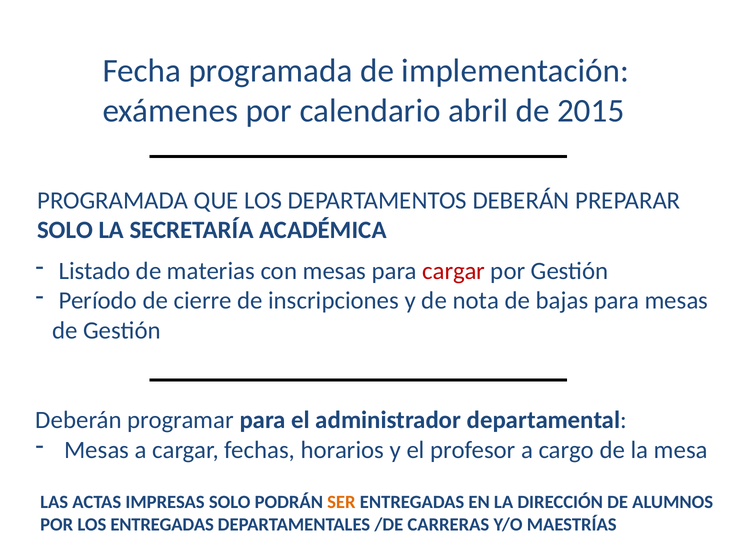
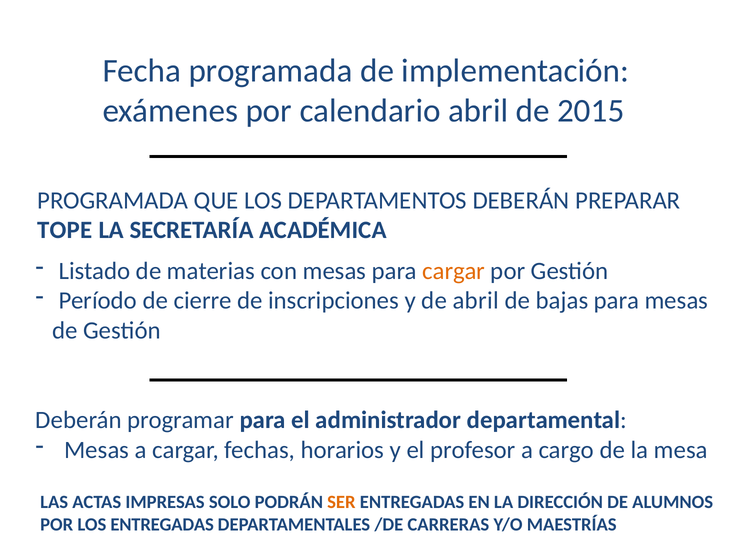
SOLO at (65, 230): SOLO -> TOPE
cargar at (454, 271) colour: red -> orange
de nota: nota -> abril
